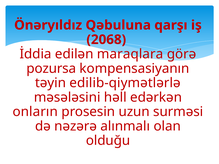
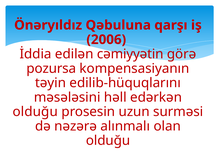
2068: 2068 -> 2006
maraqlara: maraqlara -> cəmiyyətin
edilib-qiymətlərlə: edilib-qiymətlərlə -> edilib-hüquqlarını
onların at (35, 112): onların -> olduğu
